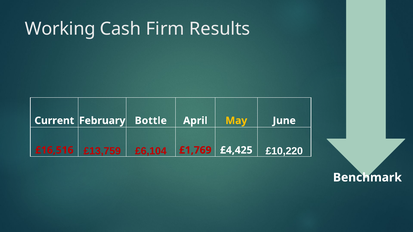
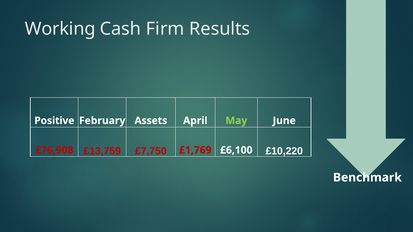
Current: Current -> Positive
Bottle: Bottle -> Assets
May colour: yellow -> light green
£16,516: £16,516 -> £76,908
£6,104: £6,104 -> £7,750
£4,425: £4,425 -> £6,100
